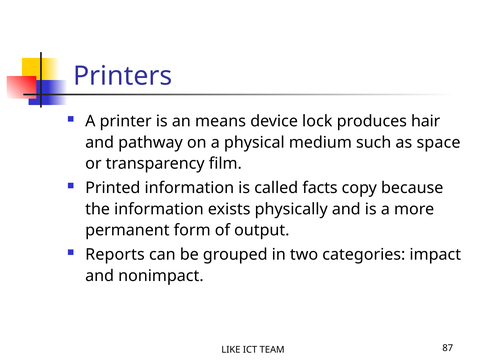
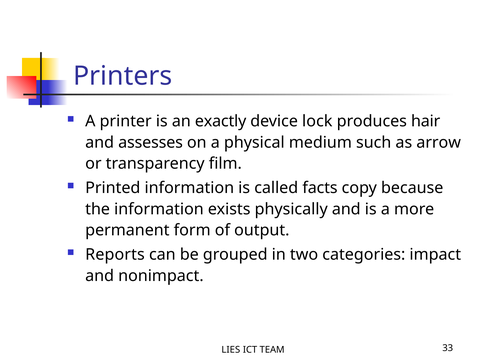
means: means -> exactly
pathway: pathway -> assesses
space: space -> arrow
LIKE: LIKE -> LIES
87: 87 -> 33
